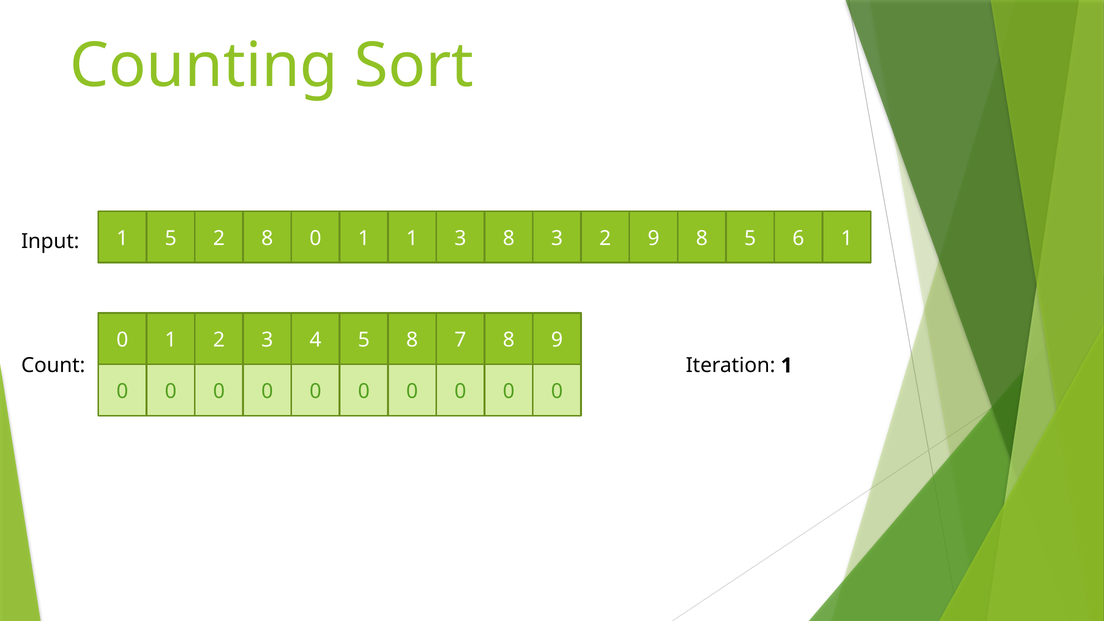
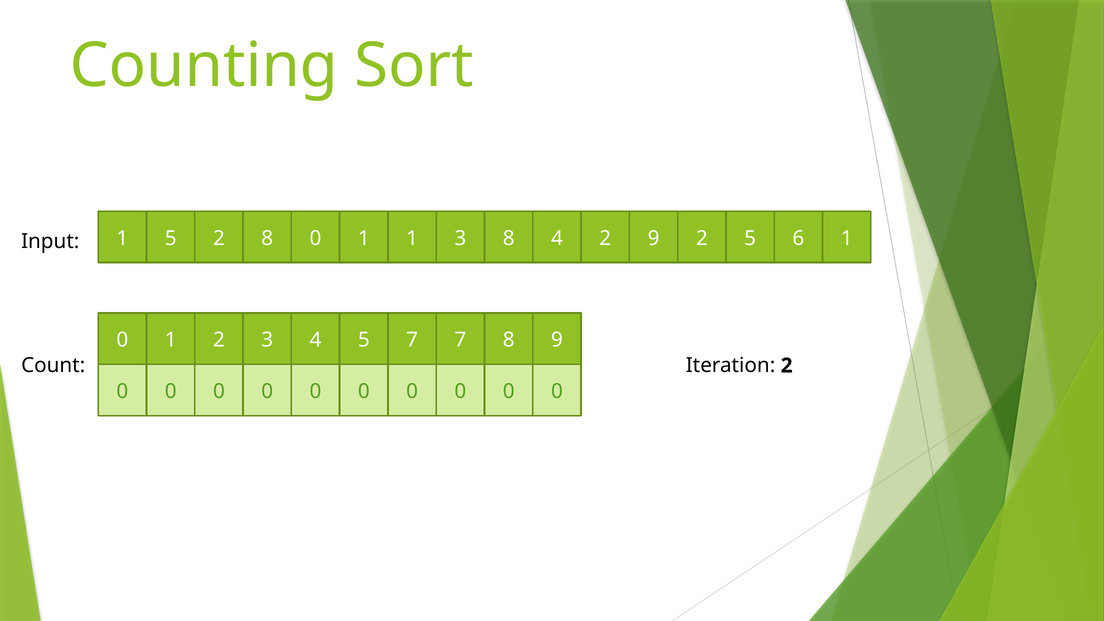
8 3: 3 -> 4
9 8: 8 -> 2
5 8: 8 -> 7
Iteration 1: 1 -> 2
